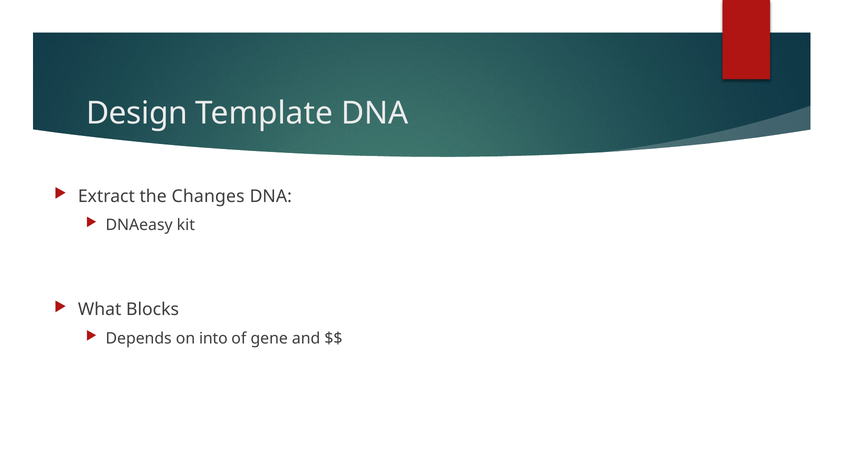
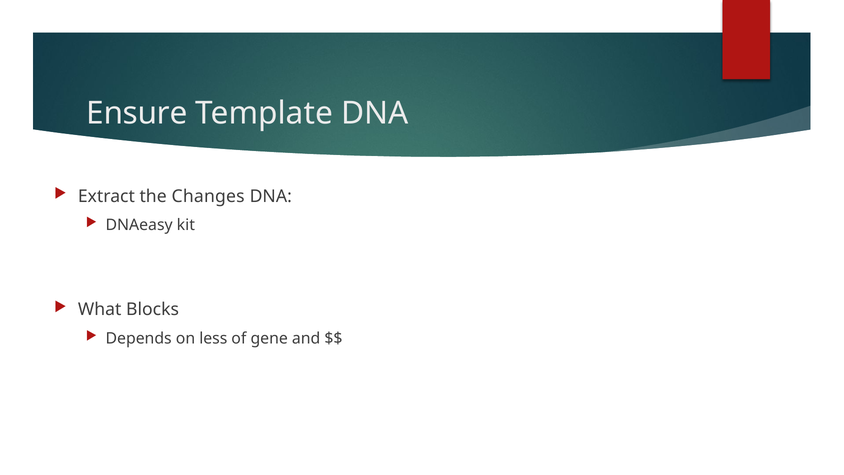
Design: Design -> Ensure
into: into -> less
